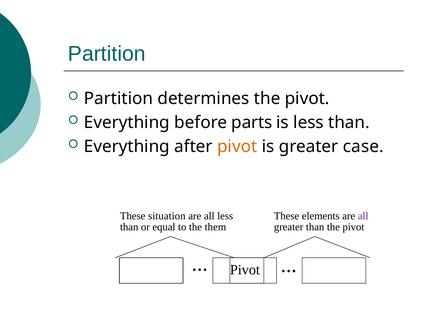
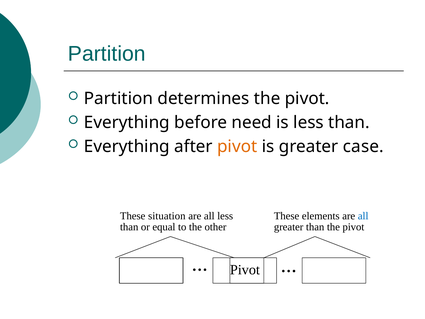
parts: parts -> need
all at (363, 216) colour: purple -> blue
them: them -> other
